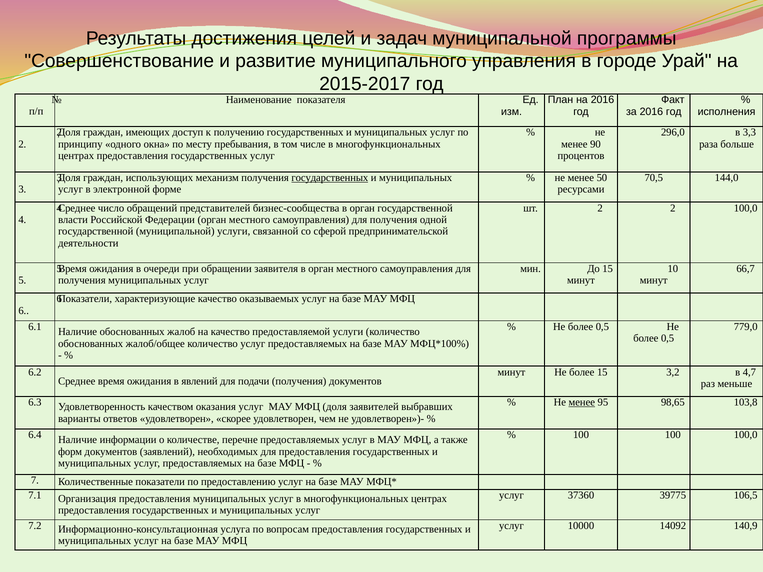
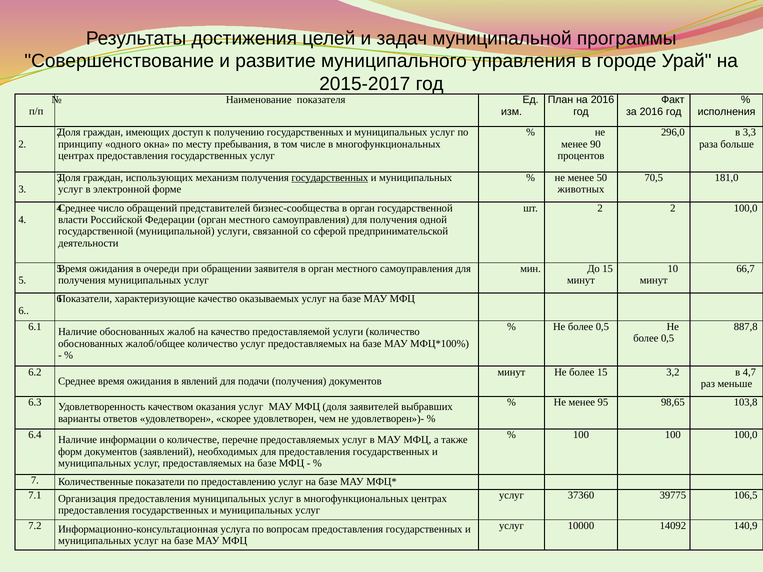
144,0: 144,0 -> 181,0
ресурсами: ресурсами -> животных
779,0: 779,0 -> 887,8
менее at (582, 403) underline: present -> none
